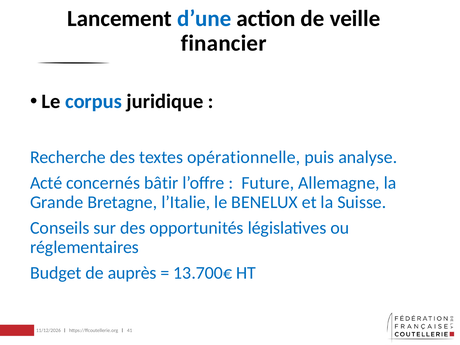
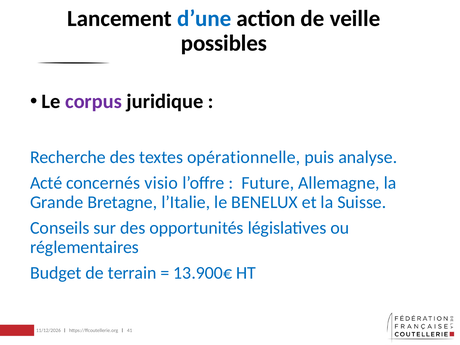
financier: financier -> possibles
corpus colour: blue -> purple
bâtir: bâtir -> visio
auprès: auprès -> terrain
13.700€: 13.700€ -> 13.900€
